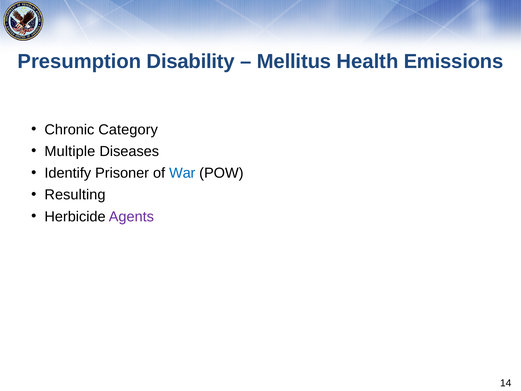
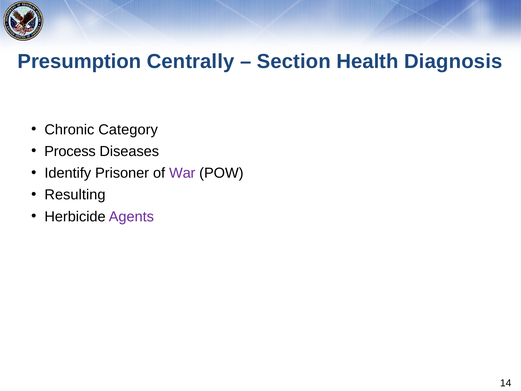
Disability: Disability -> Centrally
Mellitus: Mellitus -> Section
Emissions: Emissions -> Diagnosis
Multiple: Multiple -> Process
War colour: blue -> purple
